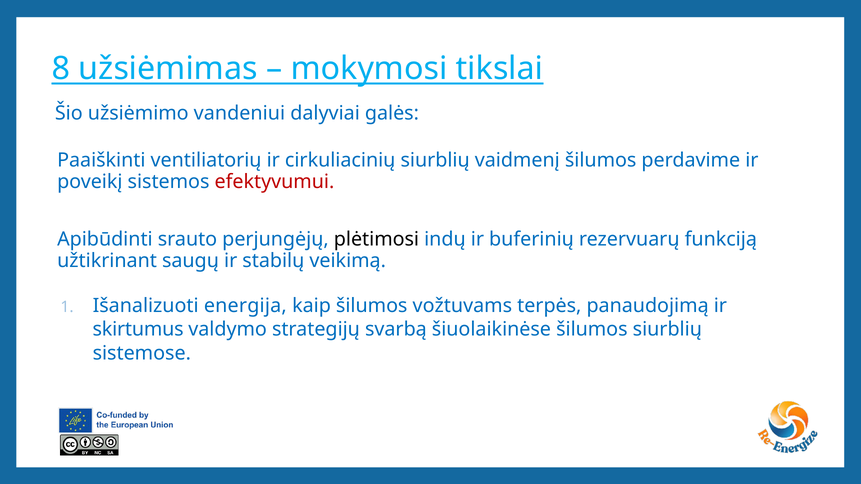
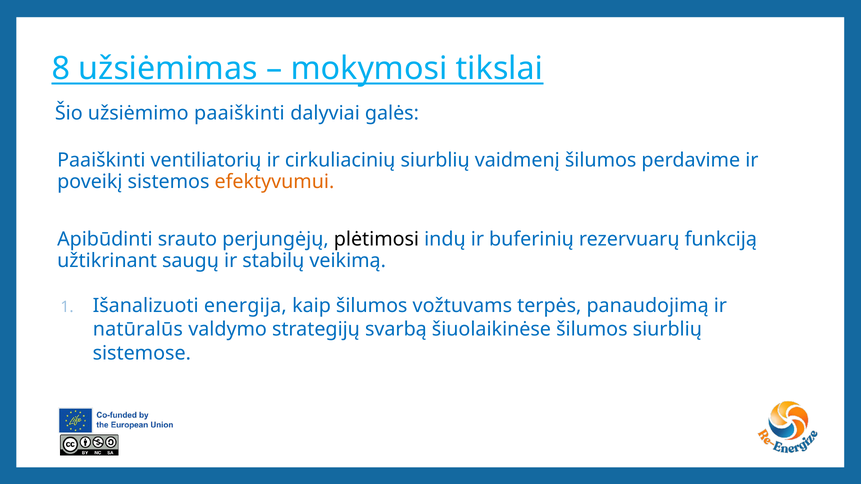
užsiėmimo vandeniui: vandeniui -> paaiškinti
efektyvumui colour: red -> orange
skirtumus: skirtumus -> natūralūs
